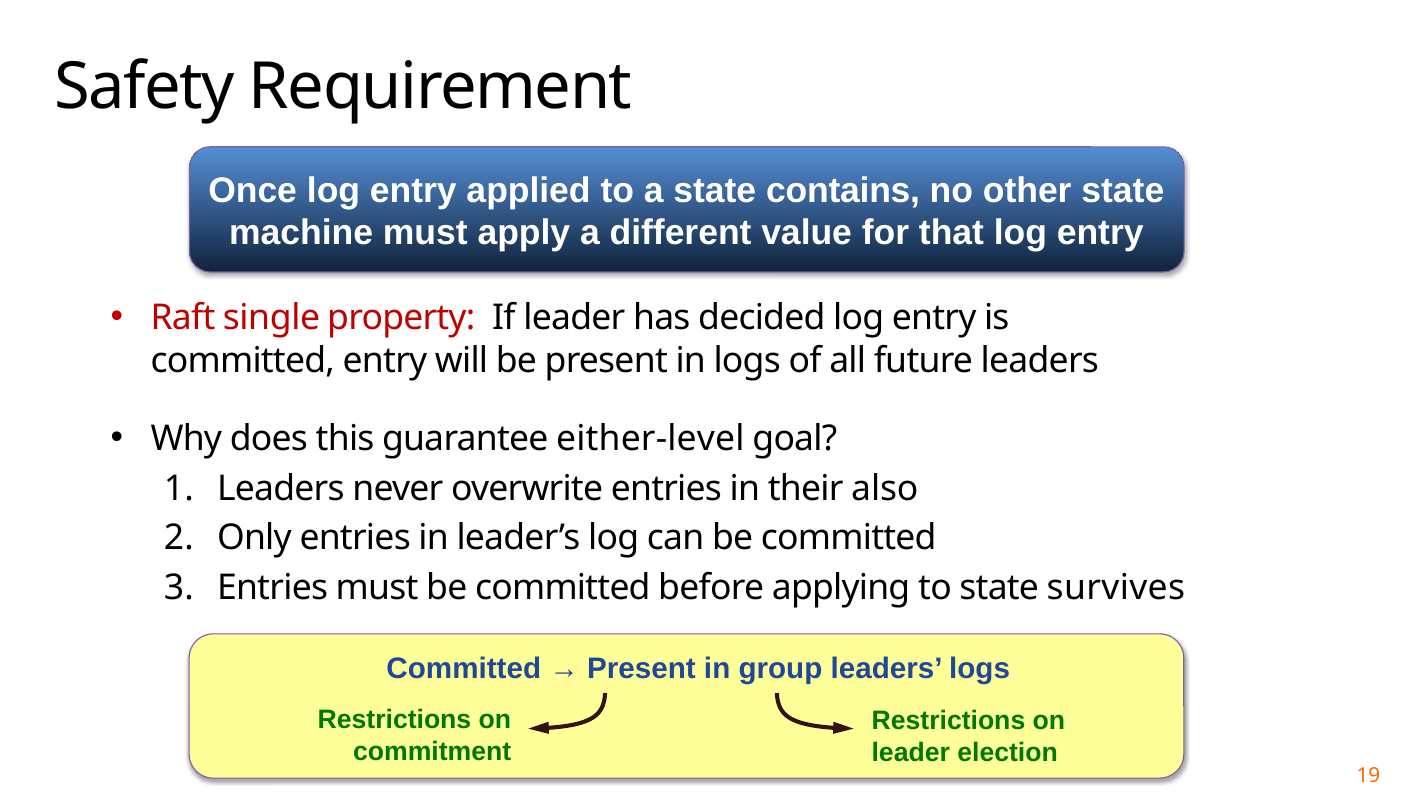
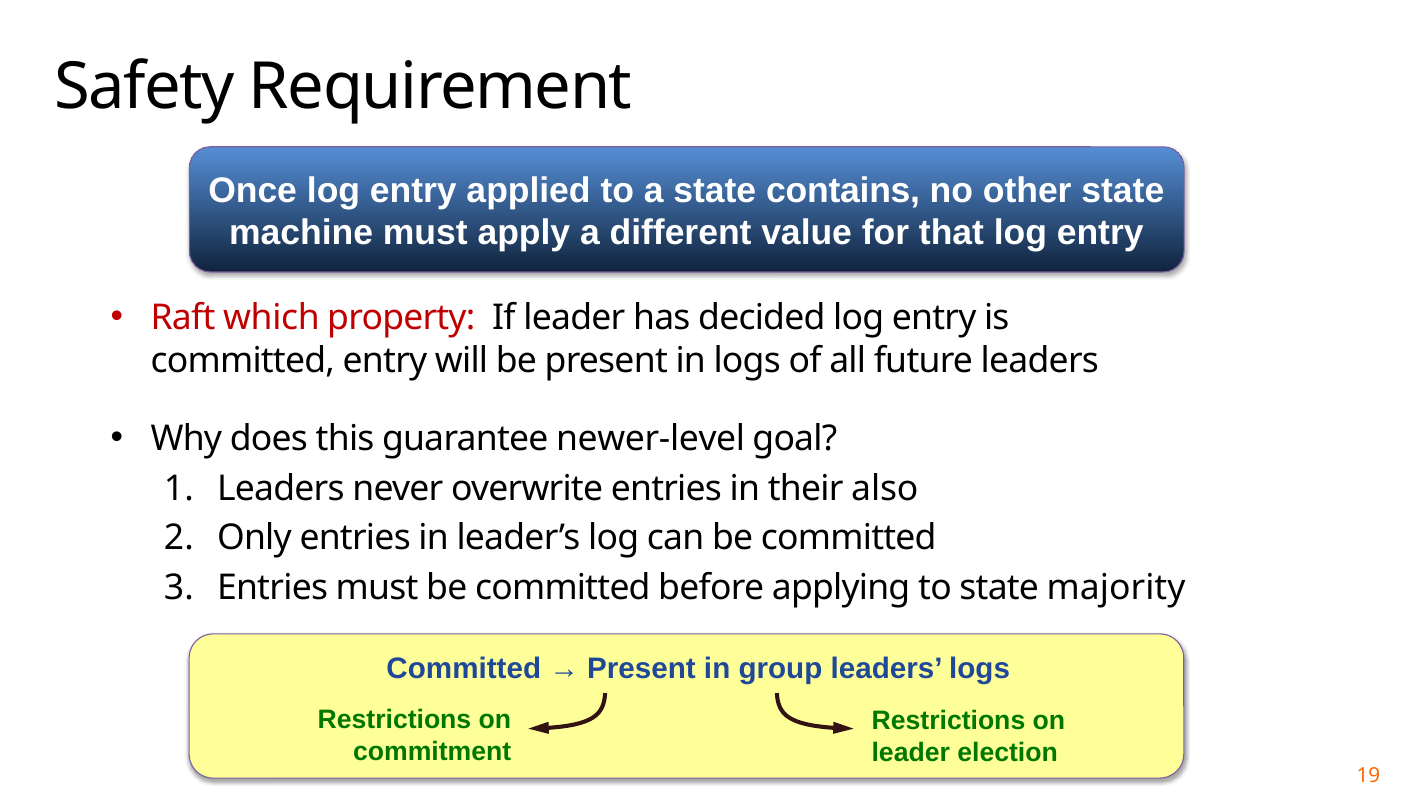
single: single -> which
either-level: either-level -> newer-level
survives: survives -> majority
